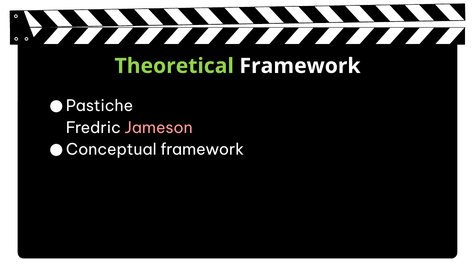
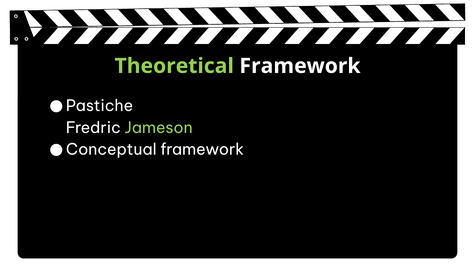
Jameson colour: pink -> light green
